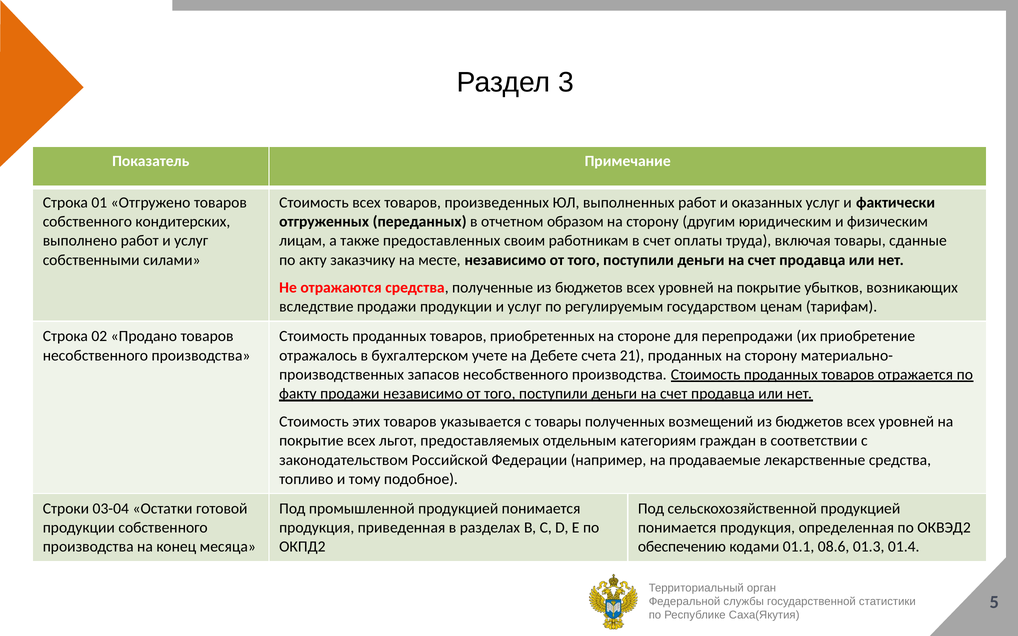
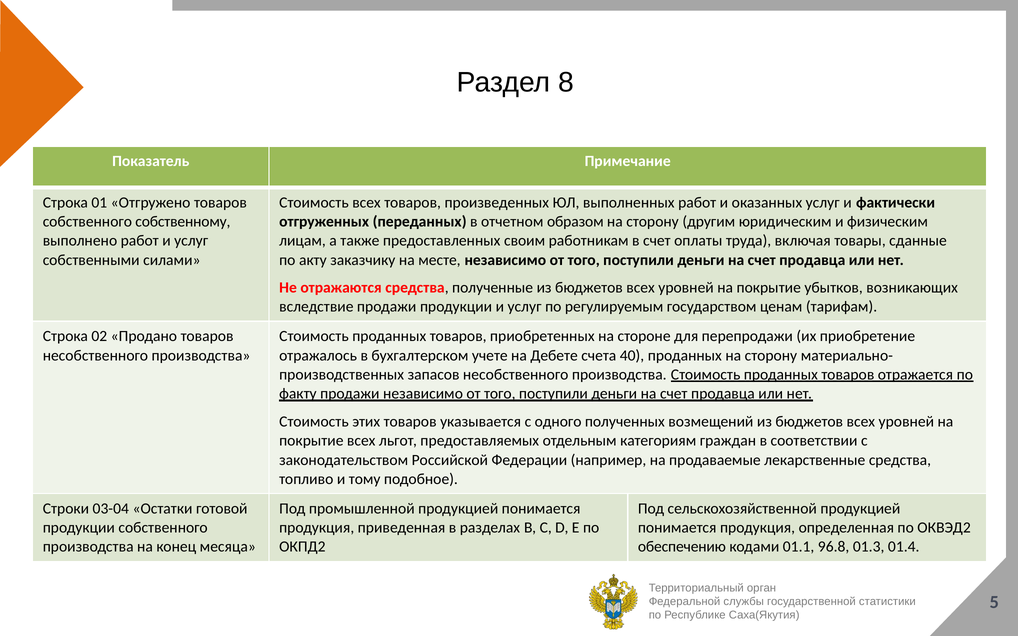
3: 3 -> 8
кондитерских: кондитерских -> собственному
21: 21 -> 40
с товары: товары -> одного
08.6: 08.6 -> 96.8
